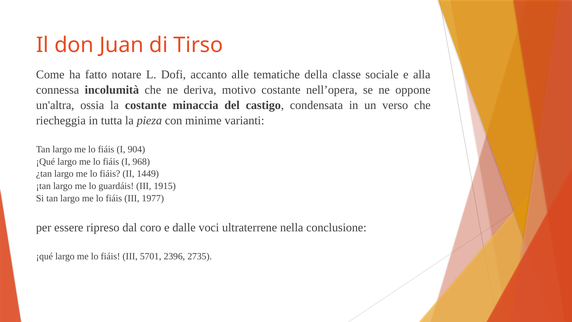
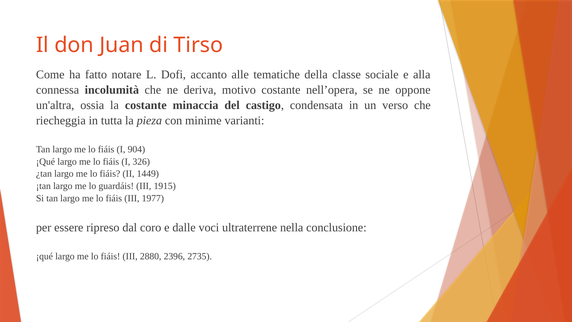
968: 968 -> 326
5701: 5701 -> 2880
